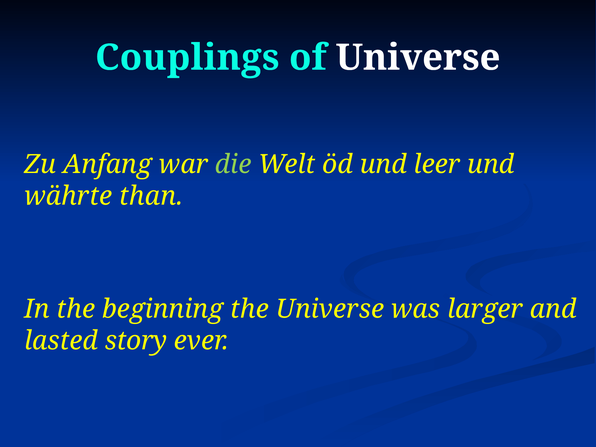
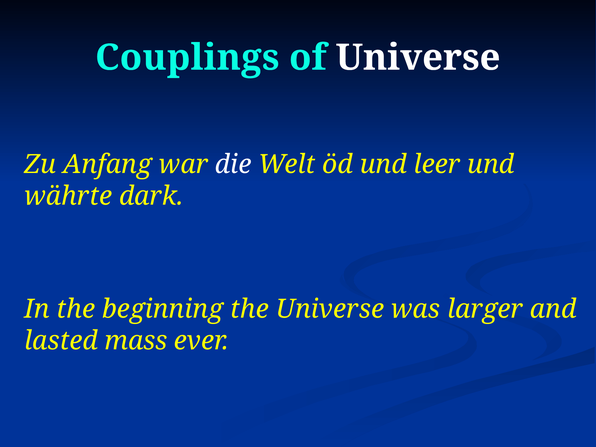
die colour: light green -> white
than: than -> dark
story: story -> mass
